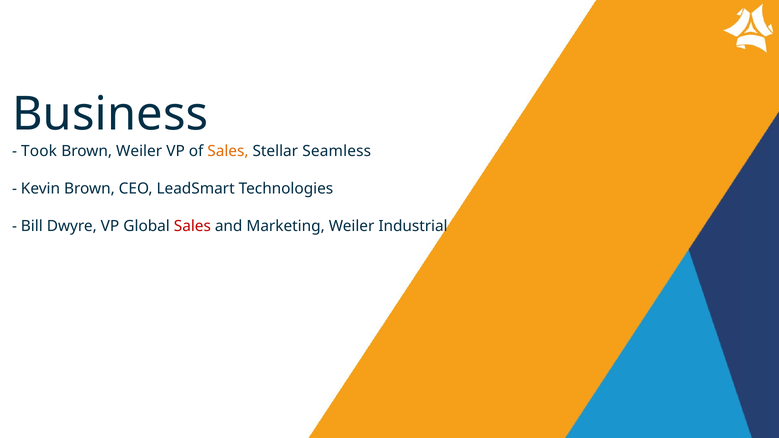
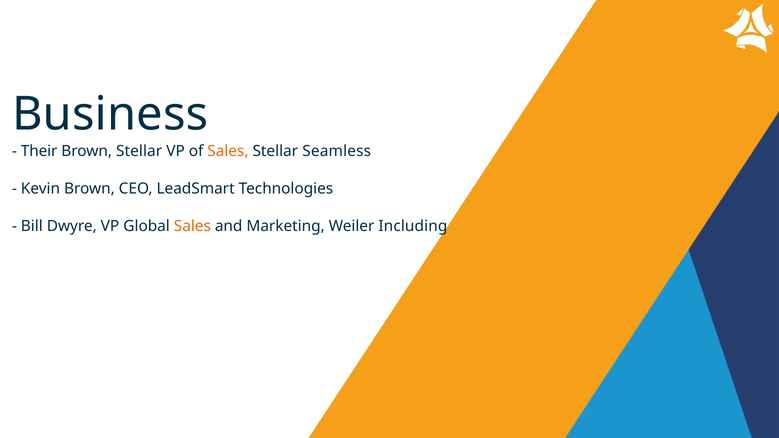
Took: Took -> Their
Brown Weiler: Weiler -> Stellar
Sales at (192, 226) colour: red -> orange
Industrial: Industrial -> Including
